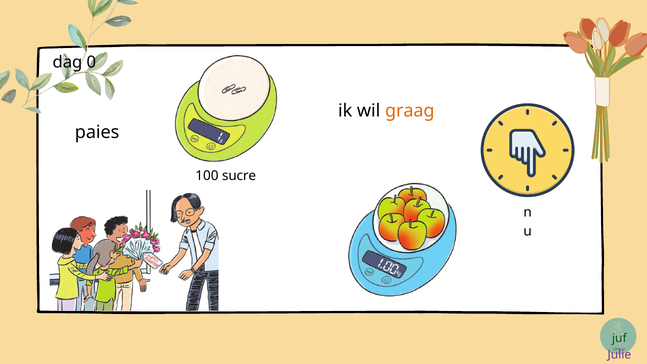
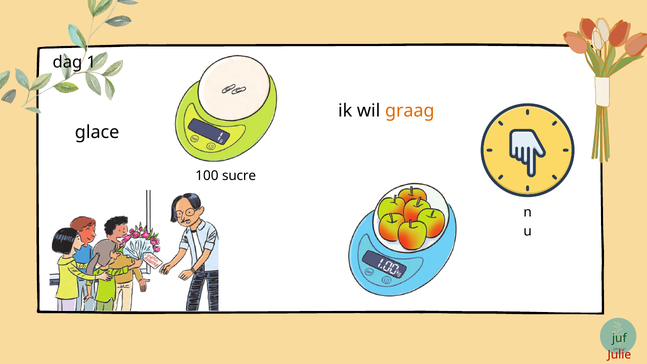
0: 0 -> 1
paies: paies -> glace
Julie colour: purple -> red
